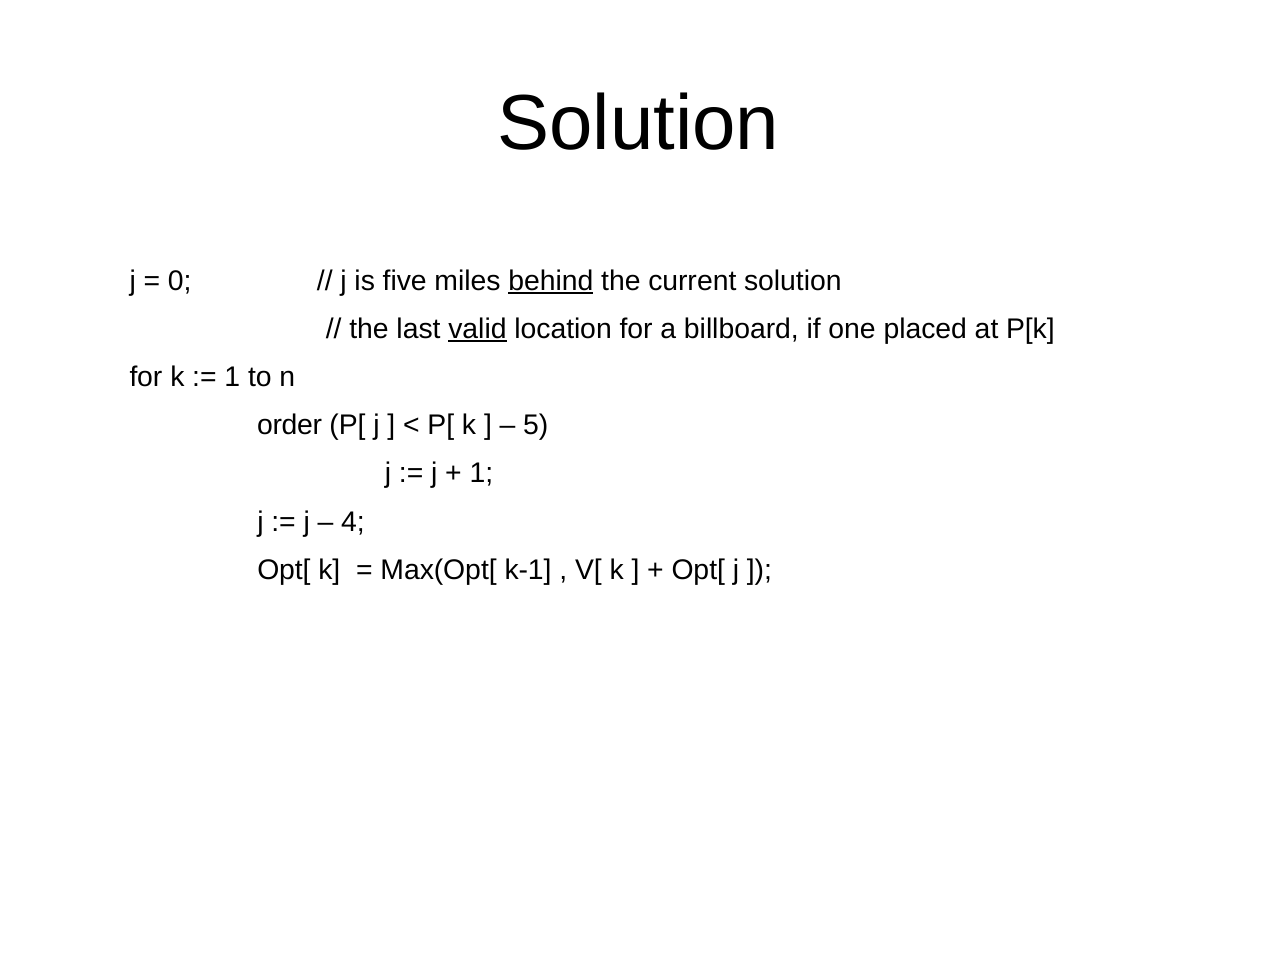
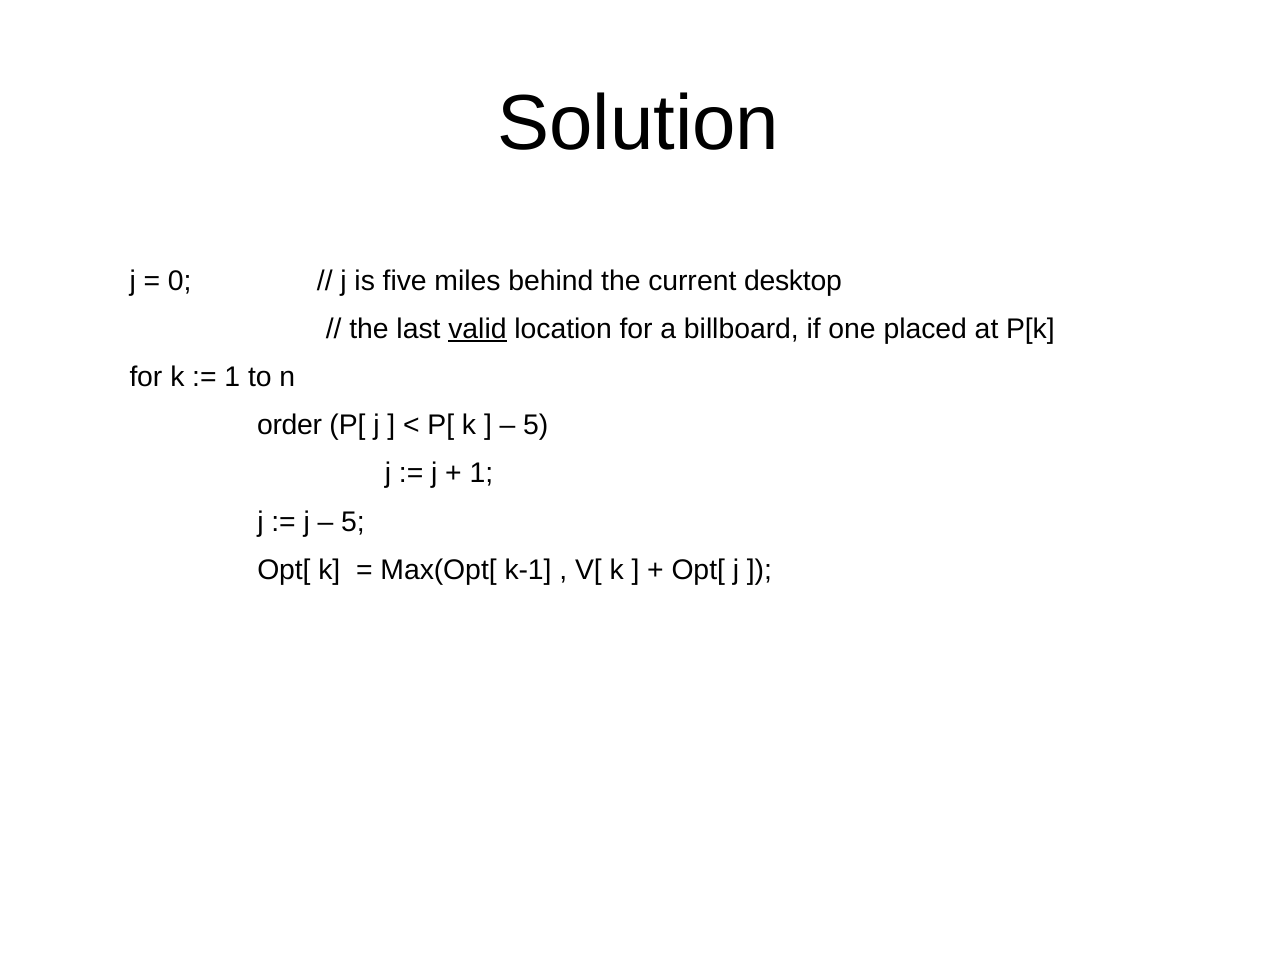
behind underline: present -> none
current solution: solution -> desktop
4 at (353, 522): 4 -> 5
